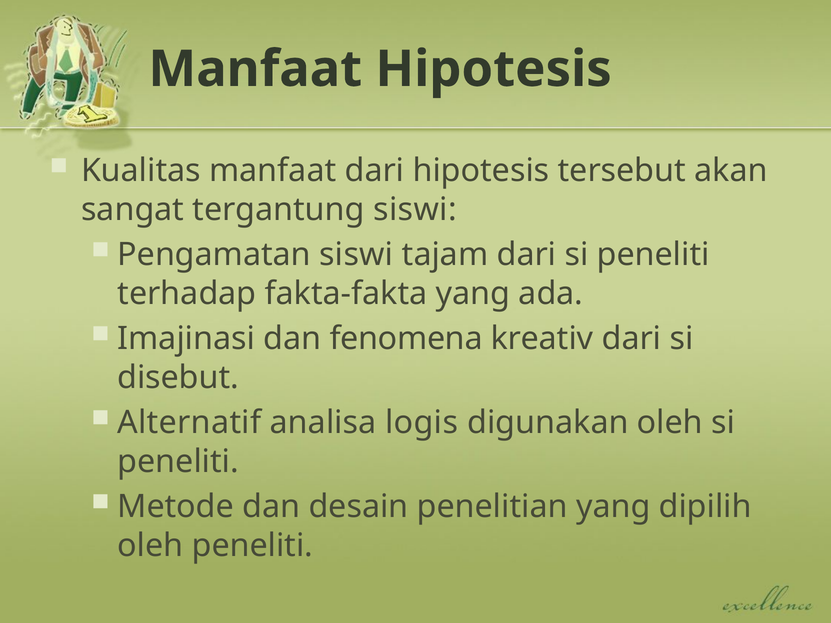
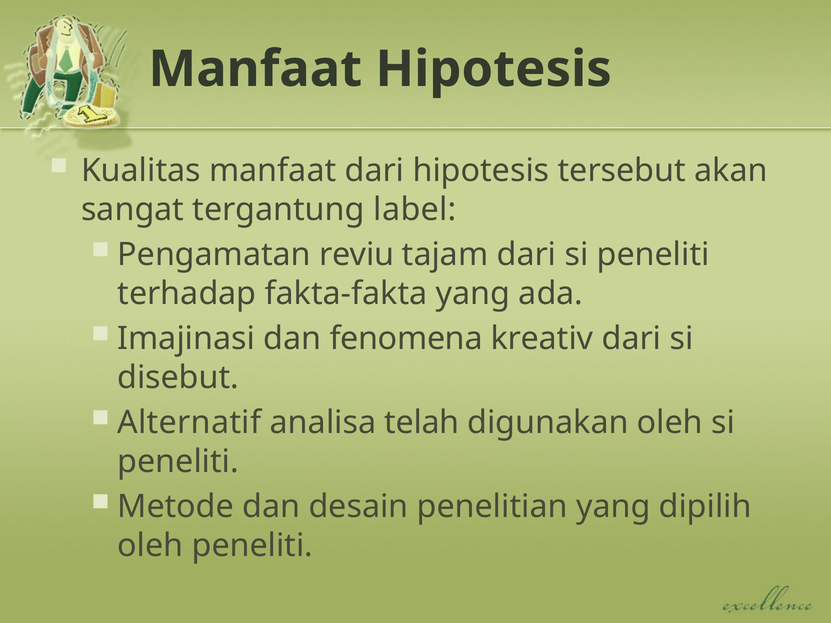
tergantung siswi: siswi -> label
Pengamatan siswi: siswi -> reviu
logis: logis -> telah
